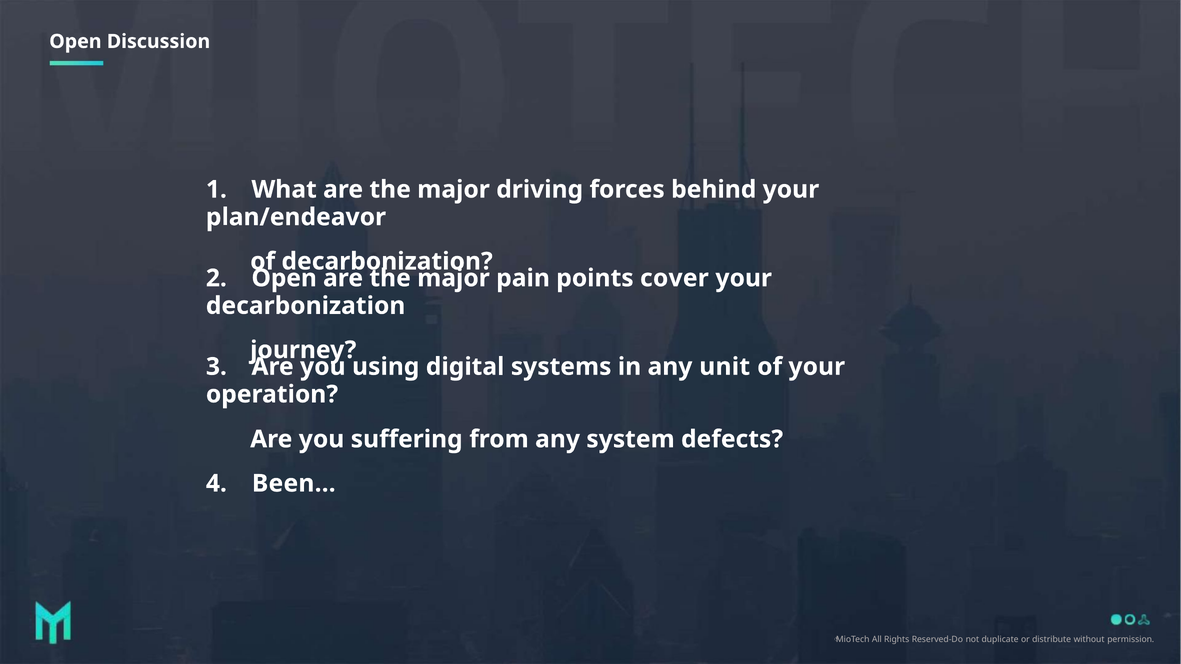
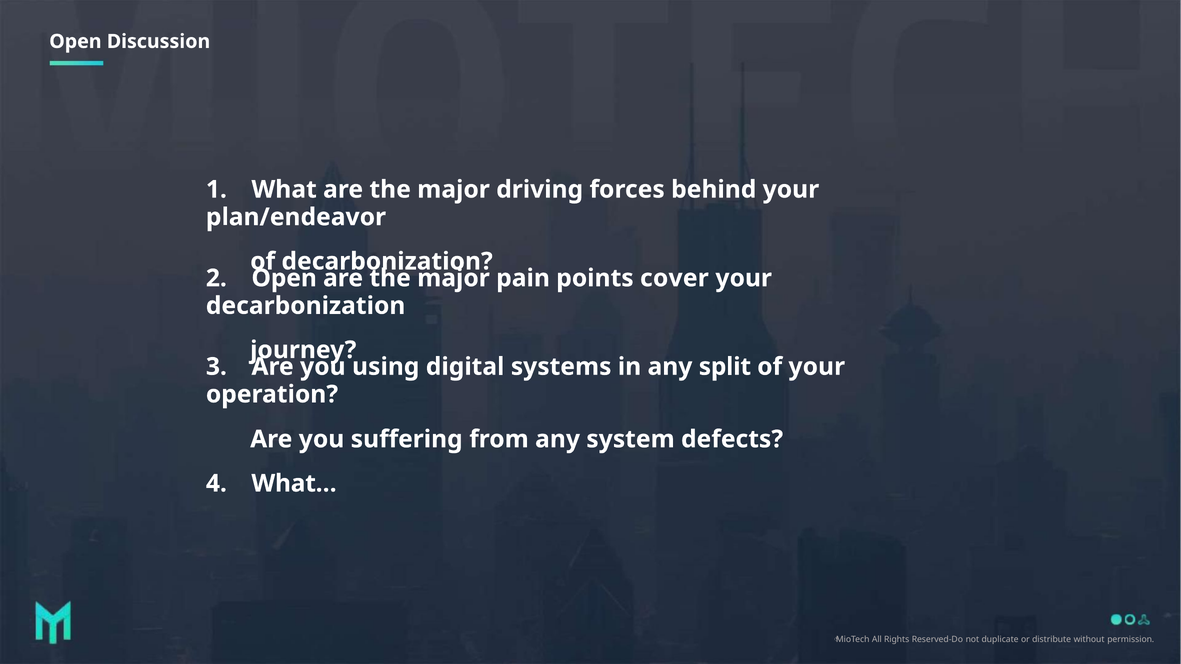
unit: unit -> split
Been…: Been… -> What…
